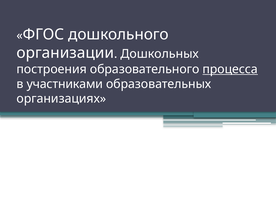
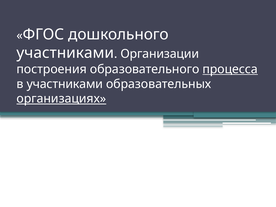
организации at (65, 53): организации -> участниками
Дошкольных: Дошкольных -> Организации
организациях underline: none -> present
